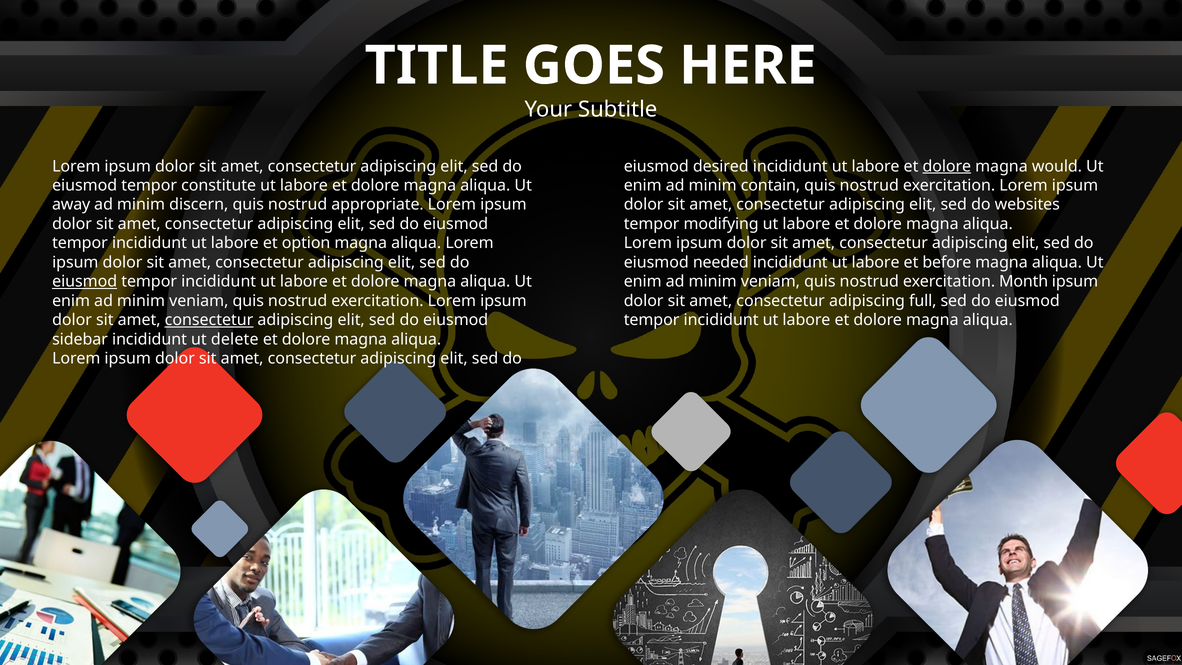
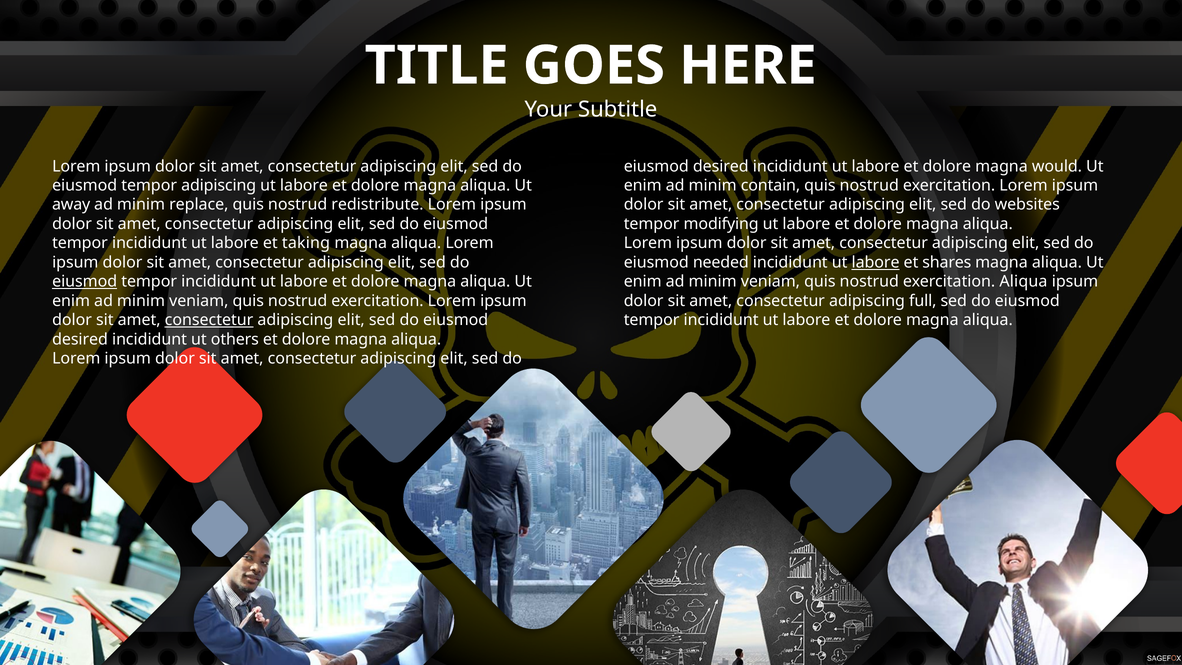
dolore at (947, 166) underline: present -> none
tempor constitute: constitute -> adipiscing
discern: discern -> replace
appropriate: appropriate -> redistribute
option: option -> taking
labore at (876, 262) underline: none -> present
before: before -> shares
exercitation Month: Month -> Aliqua
sidebar at (80, 339): sidebar -> desired
delete: delete -> others
